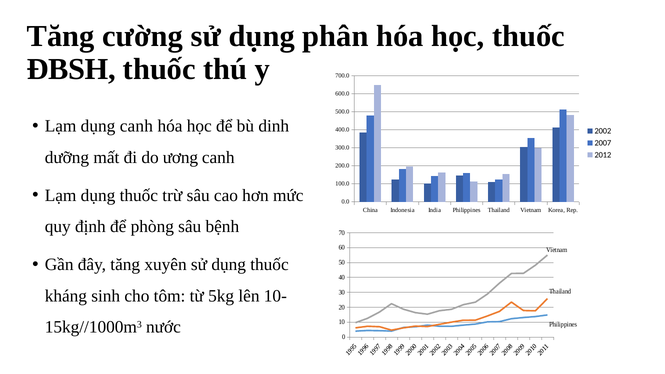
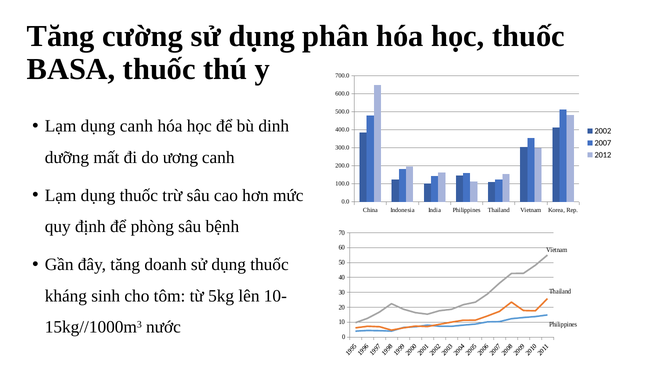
ĐBSH: ĐBSH -> BASA
xuyên: xuyên -> doanh
